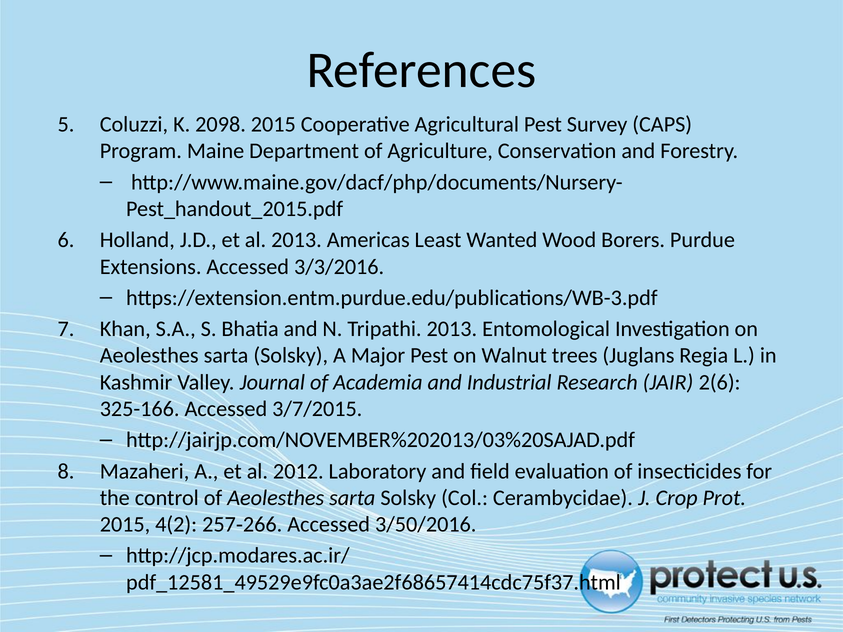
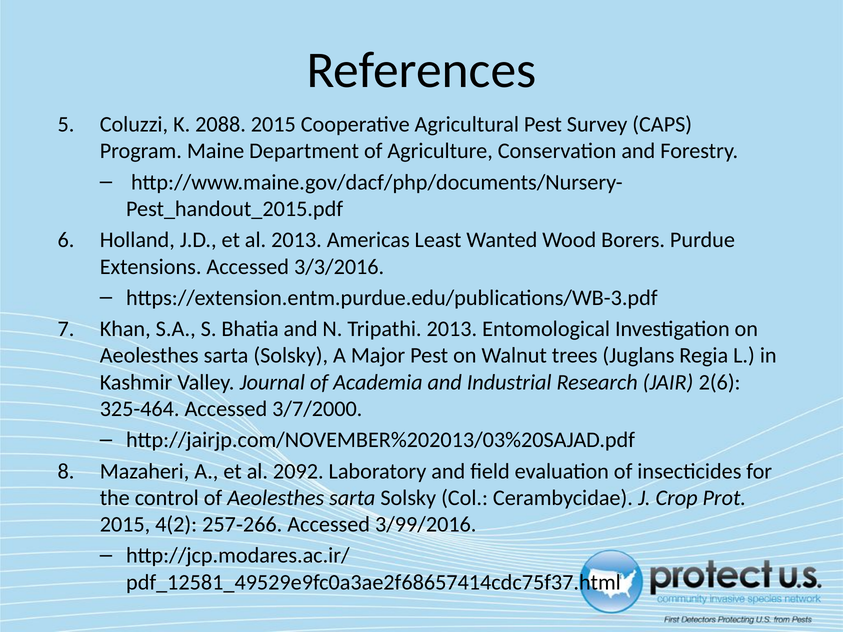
2098: 2098 -> 2088
325-166: 325-166 -> 325-464
3/7/2015: 3/7/2015 -> 3/7/2000
2012: 2012 -> 2092
3/50/2016: 3/50/2016 -> 3/99/2016
